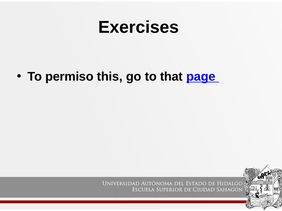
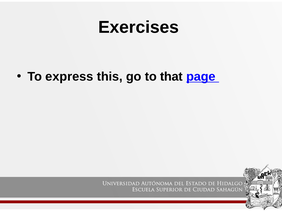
permiso: permiso -> express
